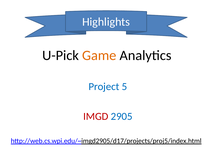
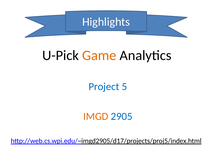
IMGD colour: red -> orange
